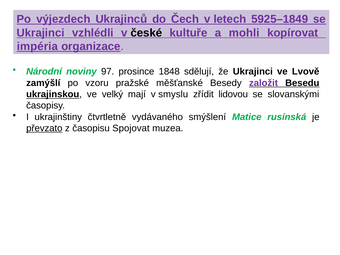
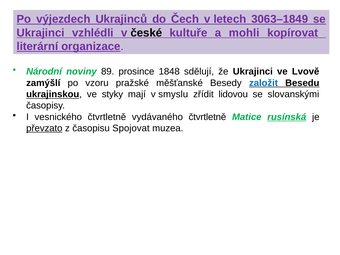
5925–1849: 5925–1849 -> 3063–1849
impéria: impéria -> literární
97: 97 -> 89
založit colour: purple -> blue
velký: velký -> styky
ukrajinštiny: ukrajinštiny -> vesnického
vydávaného smýšlení: smýšlení -> čtvrtletně
rusínská underline: none -> present
